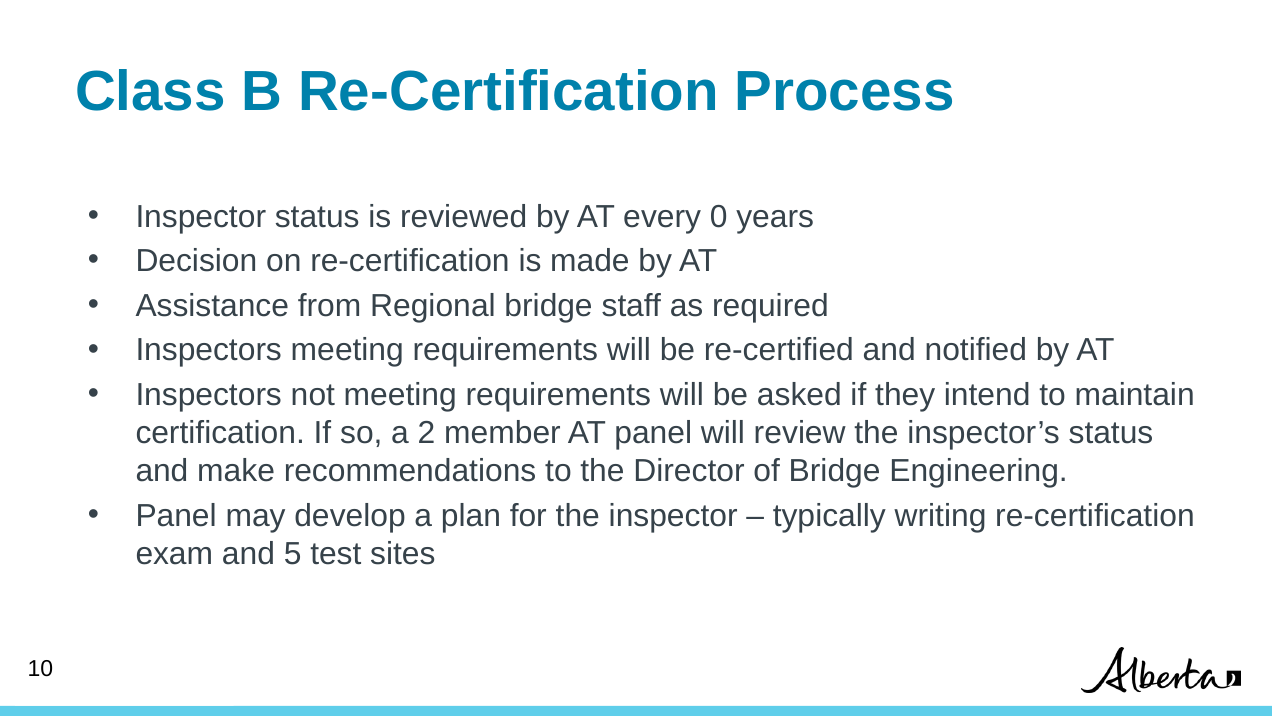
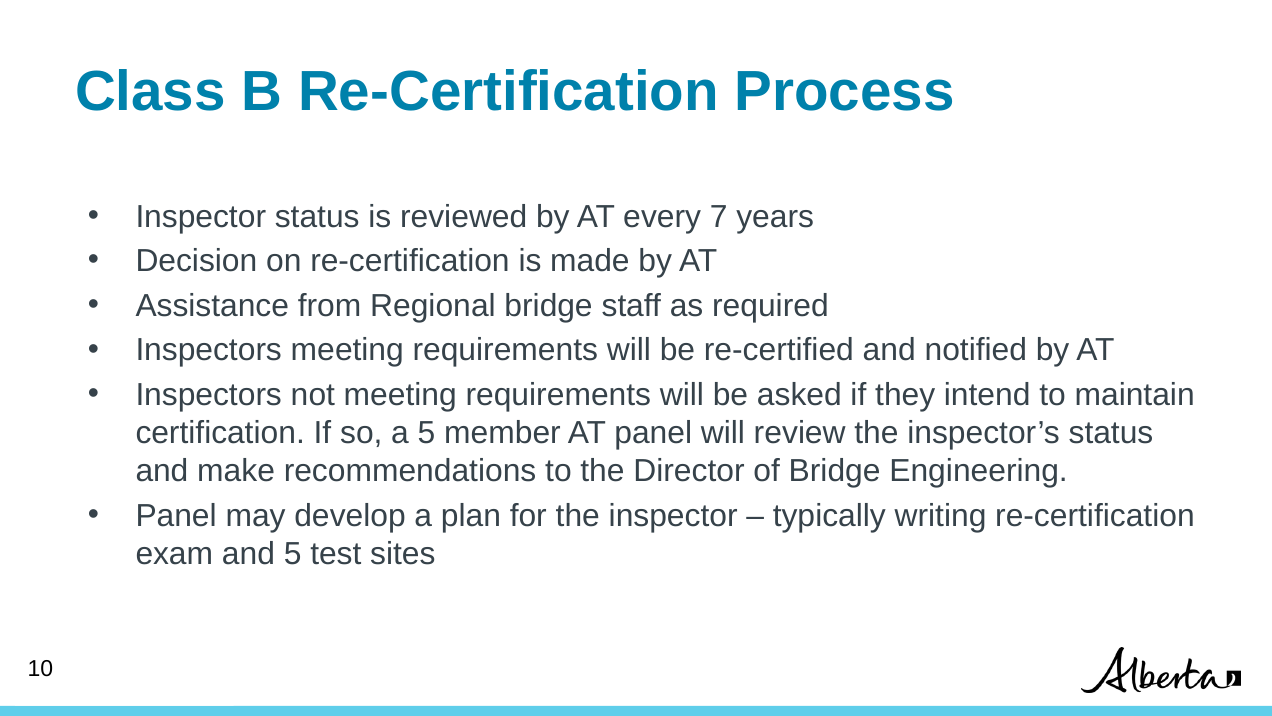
0: 0 -> 7
a 2: 2 -> 5
